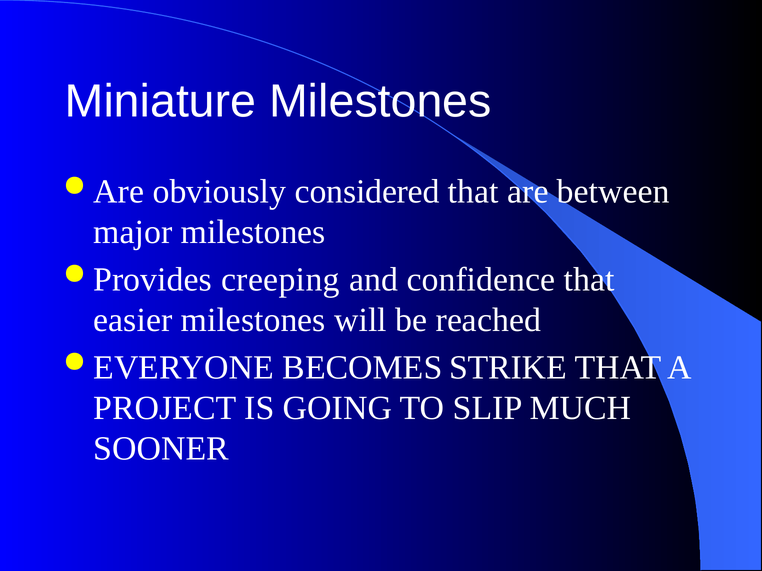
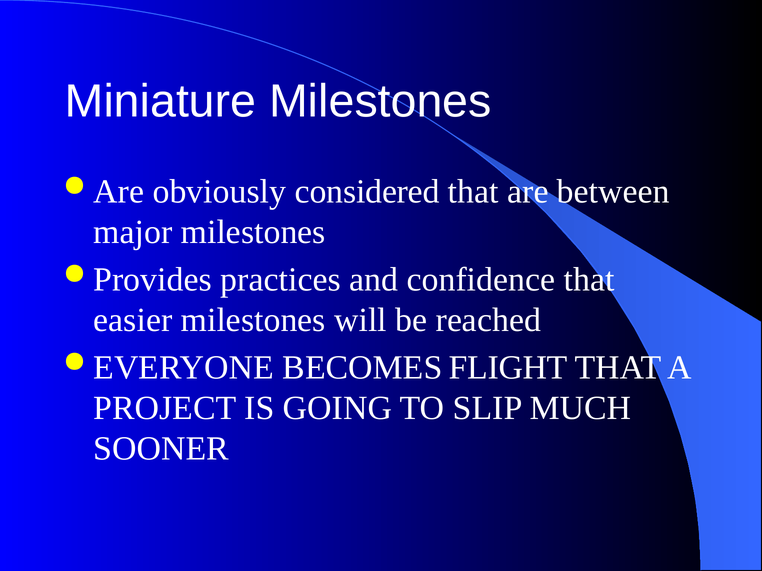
creeping: creeping -> practices
STRIKE: STRIKE -> FLIGHT
